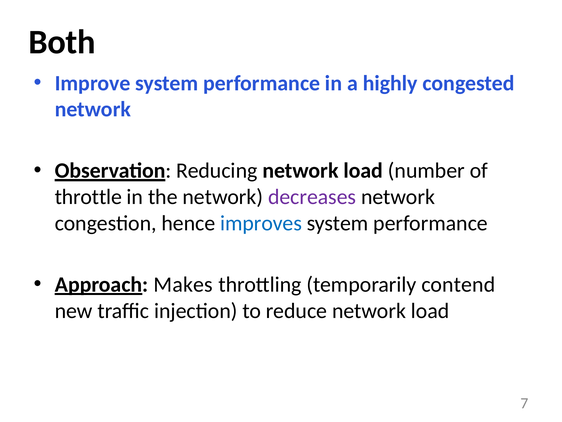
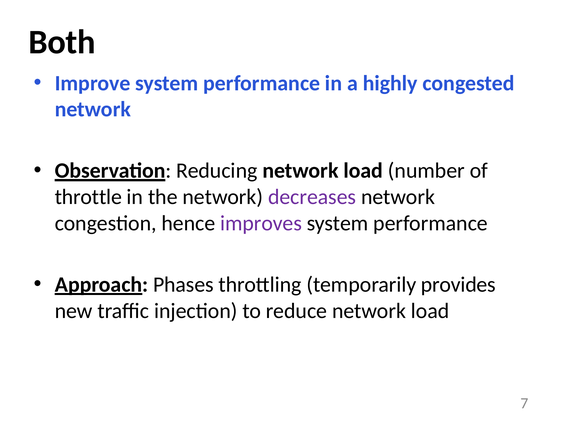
improves colour: blue -> purple
Makes: Makes -> Phases
contend: contend -> provides
